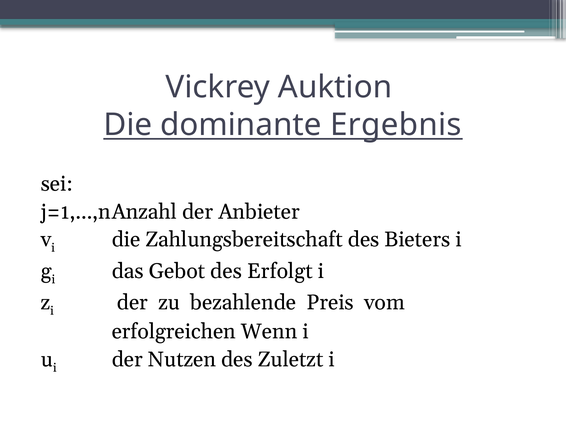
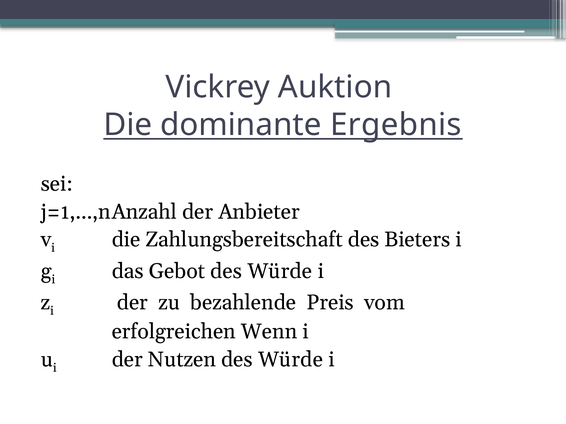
Gebot des Erfolgt: Erfolgt -> Würde
Nutzen des Zuletzt: Zuletzt -> Würde
